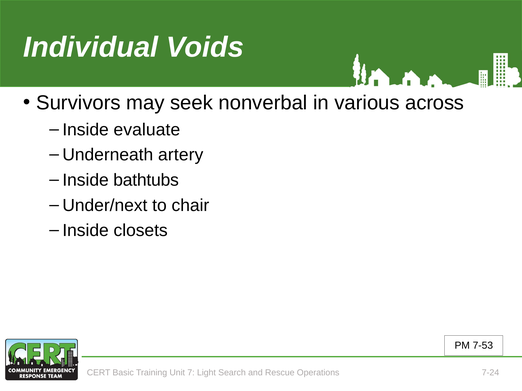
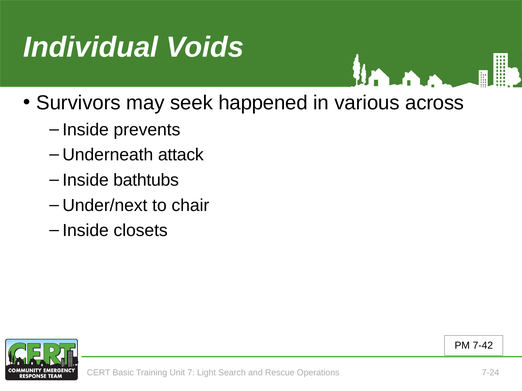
nonverbal: nonverbal -> happened
evaluate: evaluate -> prevents
artery: artery -> attack
7-53: 7-53 -> 7-42
